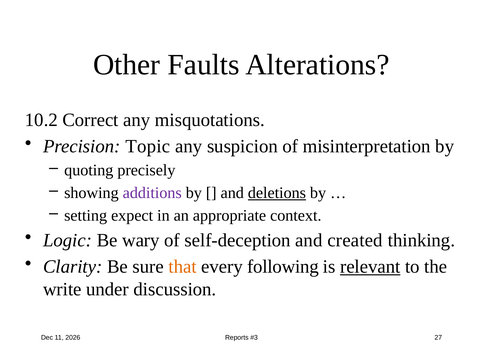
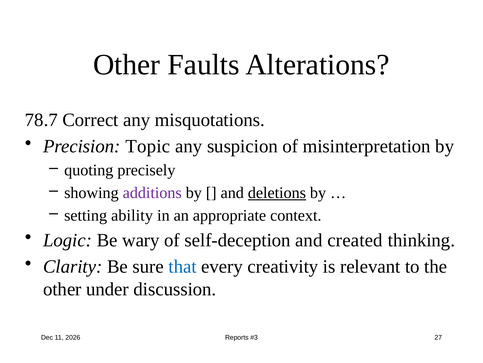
10.2: 10.2 -> 78.7
expect: expect -> ability
that colour: orange -> blue
following: following -> creativity
relevant underline: present -> none
write at (62, 289): write -> other
